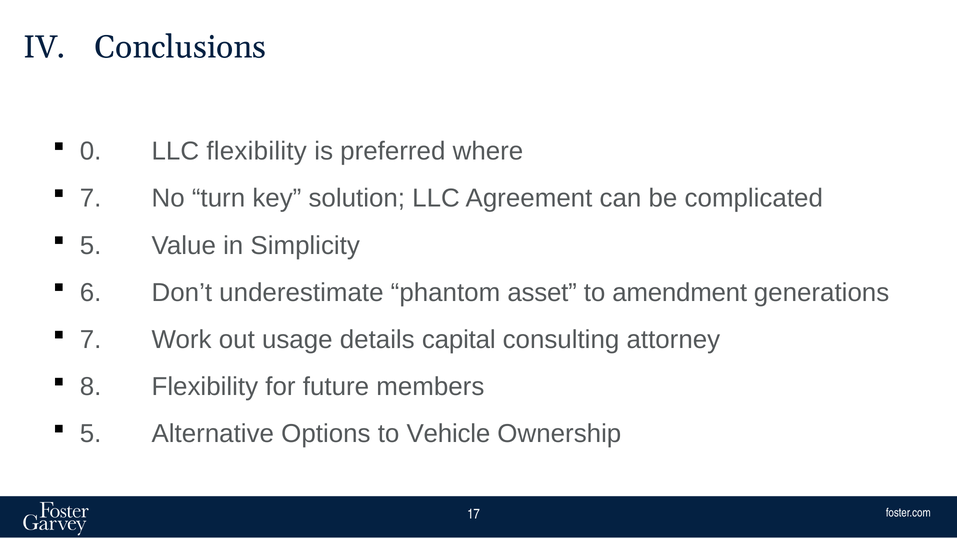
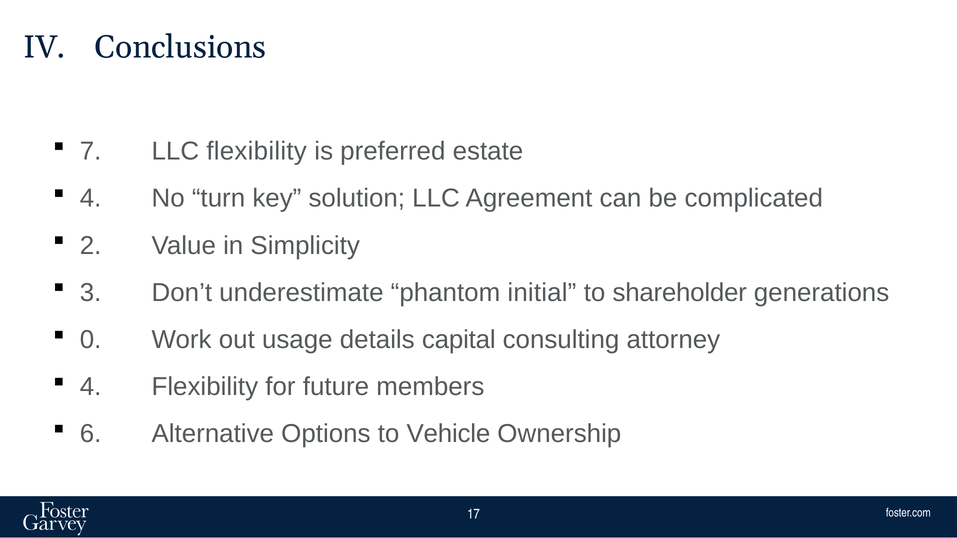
0: 0 -> 7
where: where -> estate
7 at (91, 199): 7 -> 4
5 at (91, 246): 5 -> 2
6: 6 -> 3
asset: asset -> initial
amendment: amendment -> shareholder
7 at (91, 340): 7 -> 0
8 at (91, 387): 8 -> 4
5 at (91, 434): 5 -> 6
